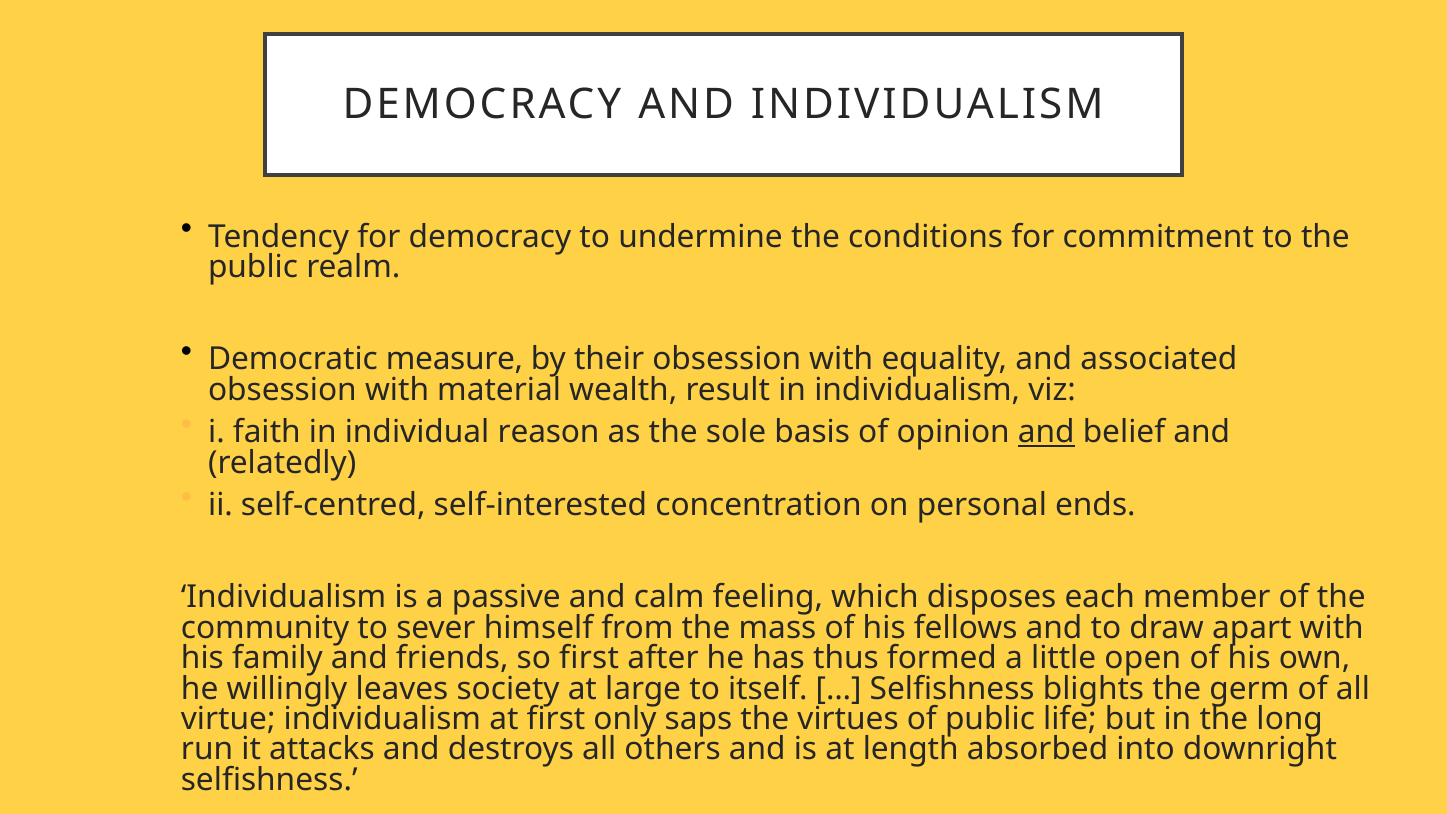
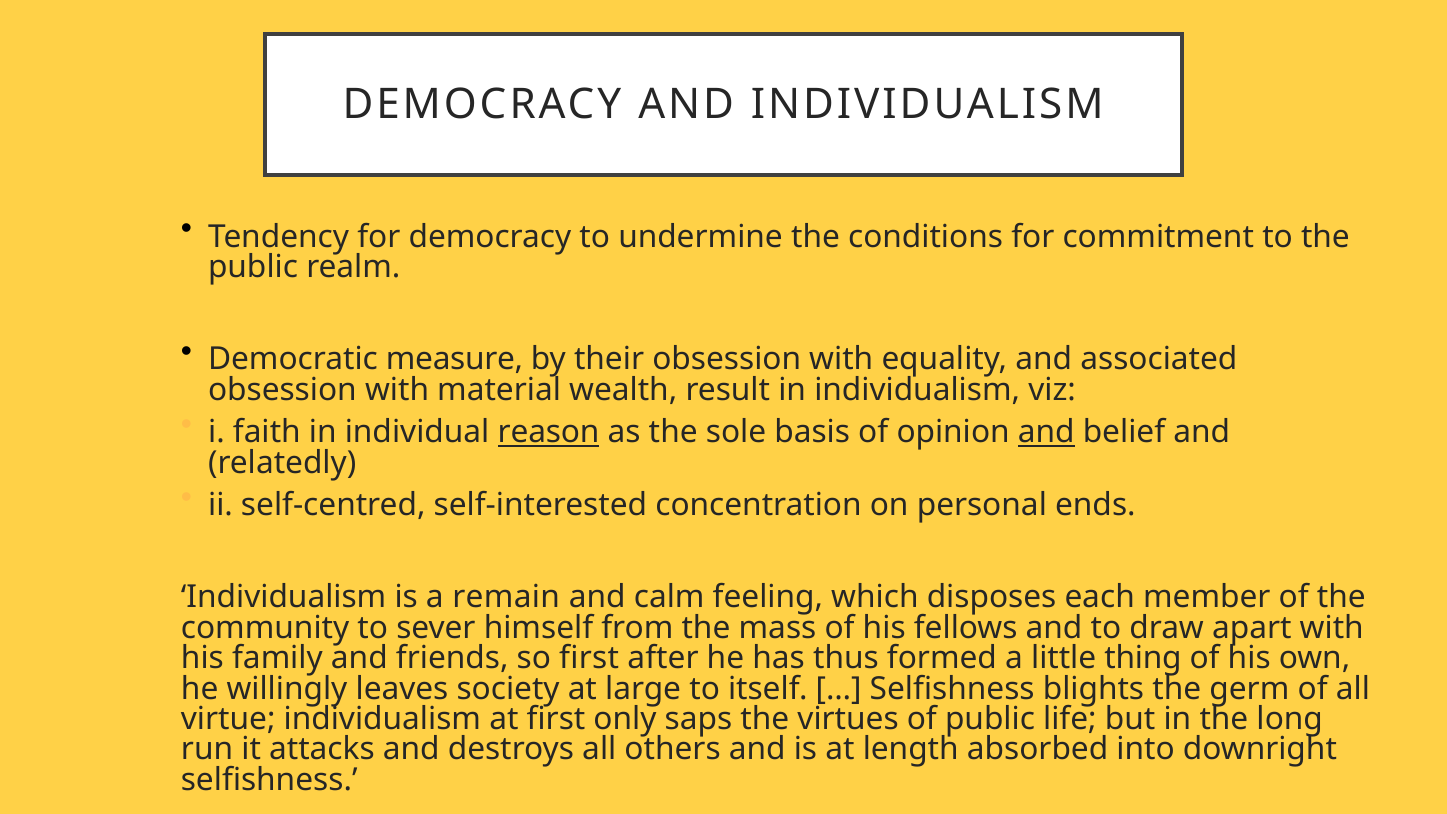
reason underline: none -> present
passive: passive -> remain
open: open -> thing
